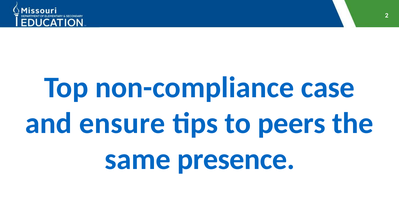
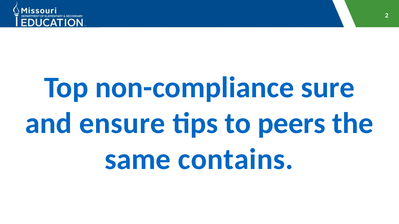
case: case -> sure
presence: presence -> contains
